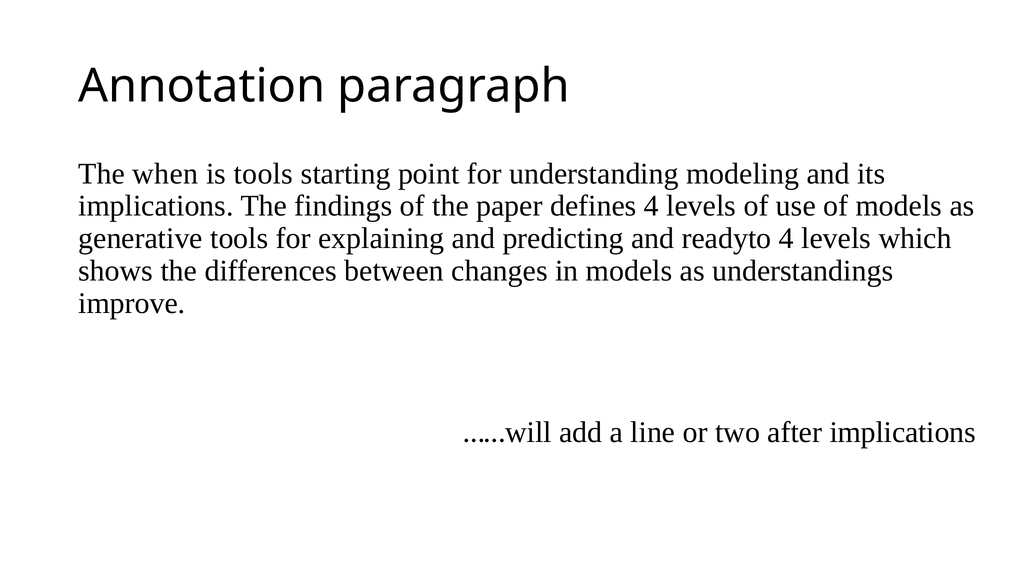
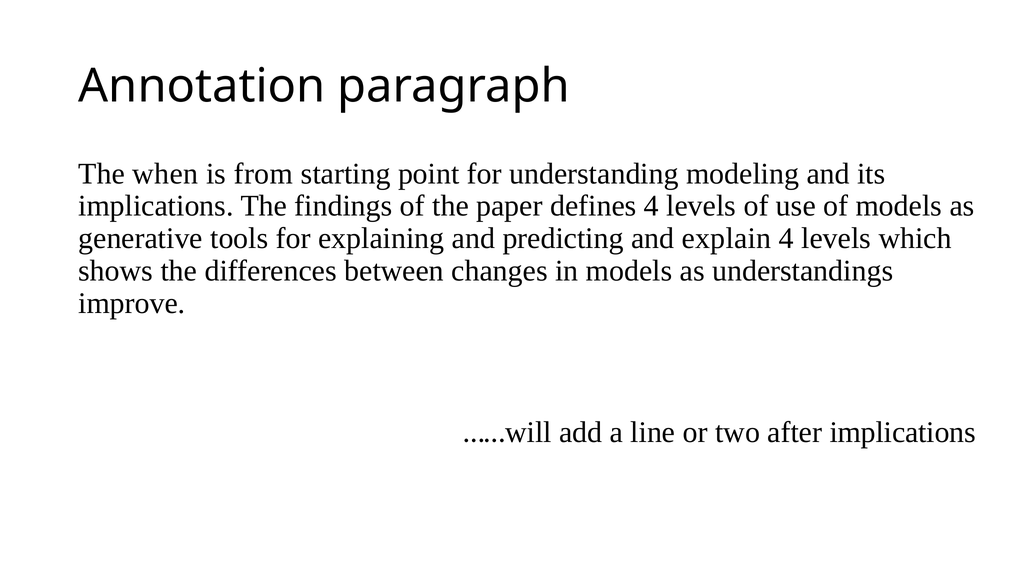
is tools: tools -> from
readyto: readyto -> explain
